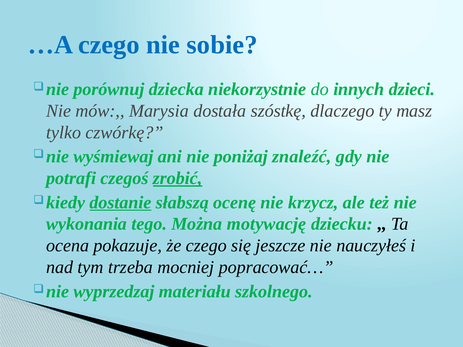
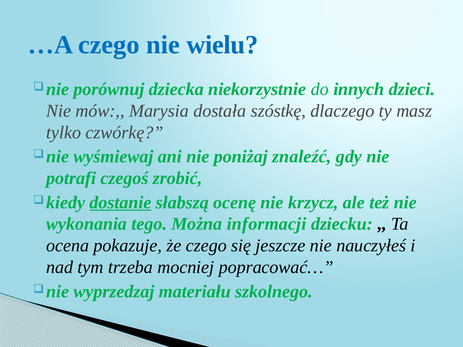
sobie: sobie -> wielu
zrobić underline: present -> none
motywację: motywację -> informacji
